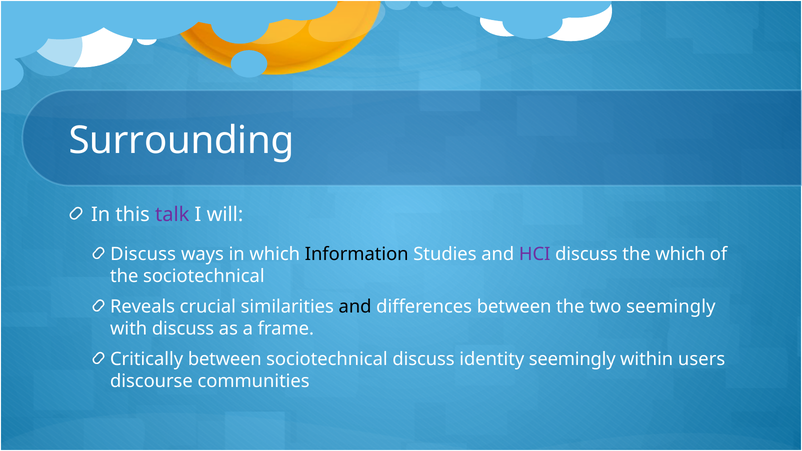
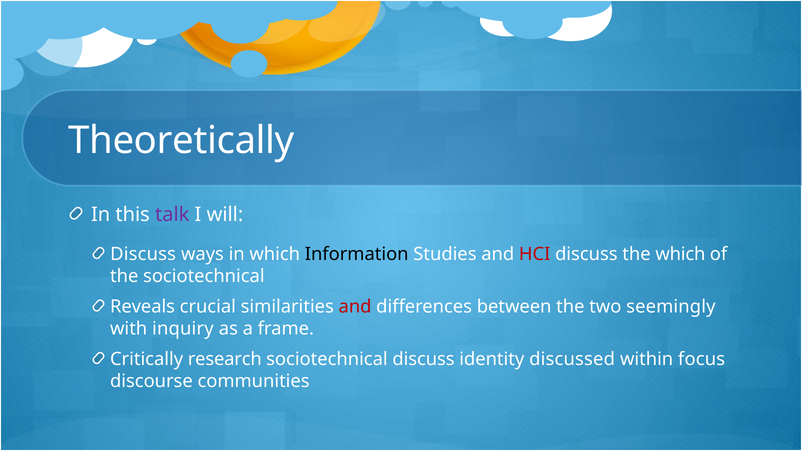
Surrounding: Surrounding -> Theoretically
HCI colour: purple -> red
and at (355, 307) colour: black -> red
with discuss: discuss -> inquiry
Critically between: between -> research
identity seemingly: seemingly -> discussed
users: users -> focus
